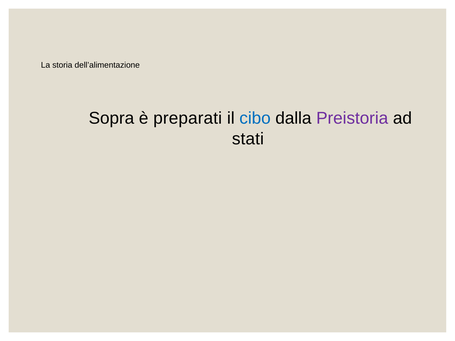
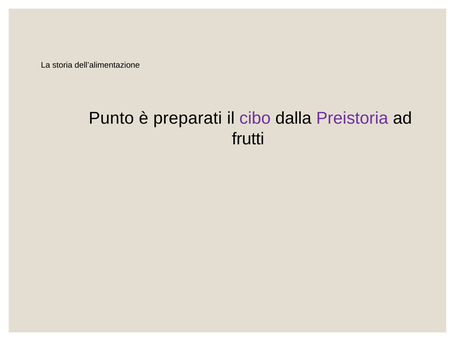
Sopra: Sopra -> Punto
cibo colour: blue -> purple
stati: stati -> frutti
